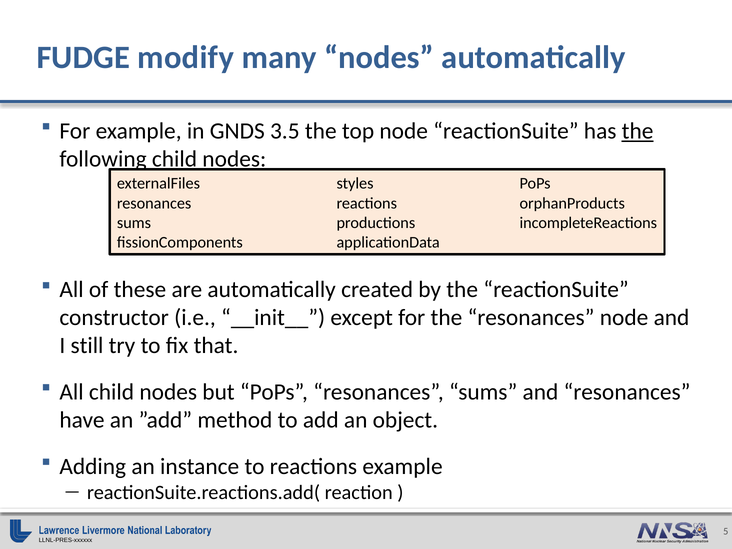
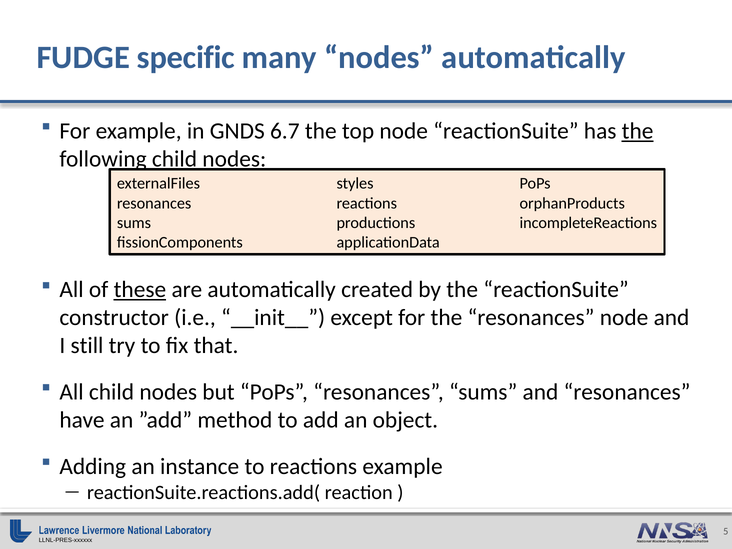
modify: modify -> specific
3.5: 3.5 -> 6.7
these underline: none -> present
